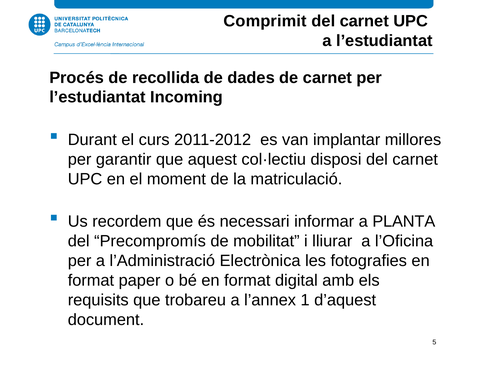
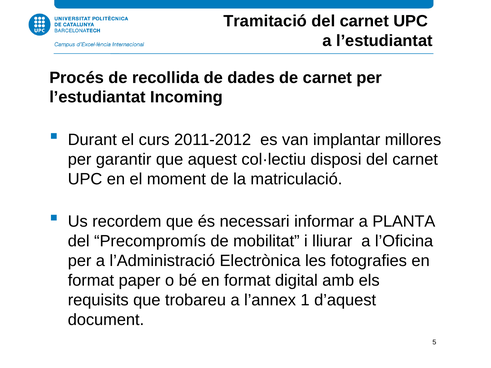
Comprimit: Comprimit -> Tramitació
